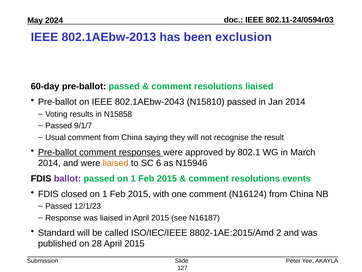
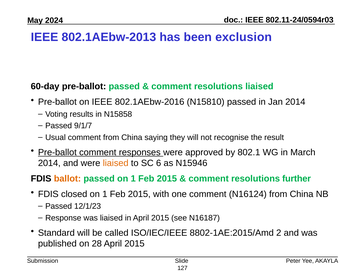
802.1AEbw-2043: 802.1AEbw-2043 -> 802.1AEbw-2016
ballot colour: purple -> orange
events: events -> further
